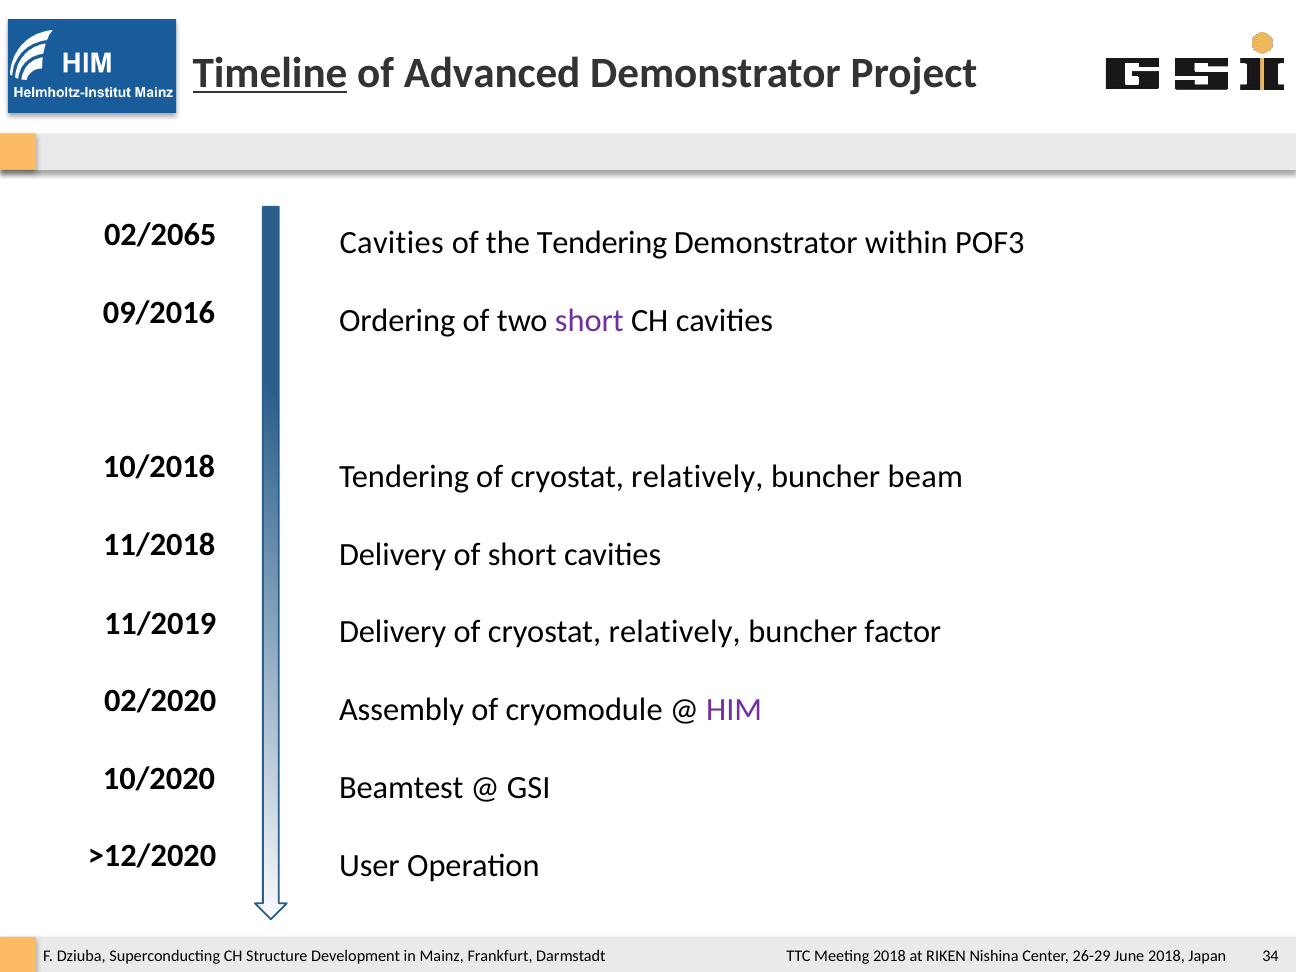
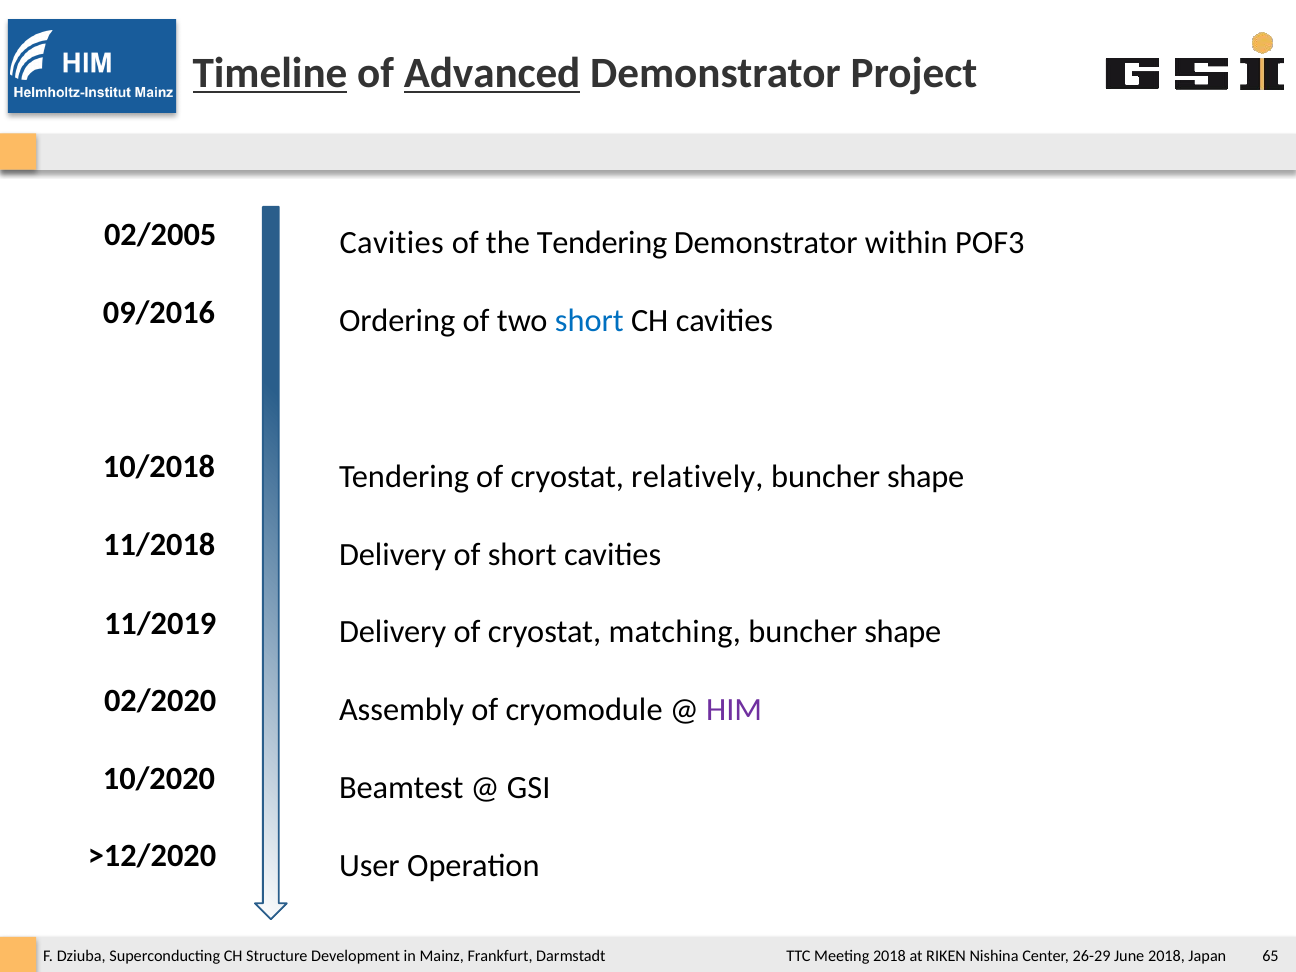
Advanced underline: none -> present
02/2065: 02/2065 -> 02/2005
short at (589, 321) colour: purple -> blue
beam at (925, 477): beam -> shape
relatively at (675, 632): relatively -> matching
factor at (903, 632): factor -> shape
34: 34 -> 65
